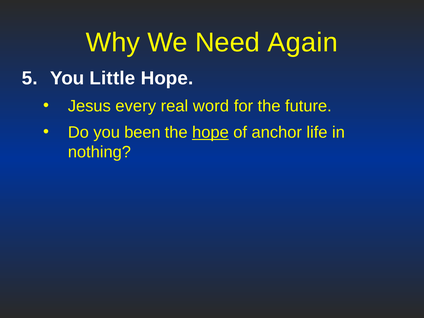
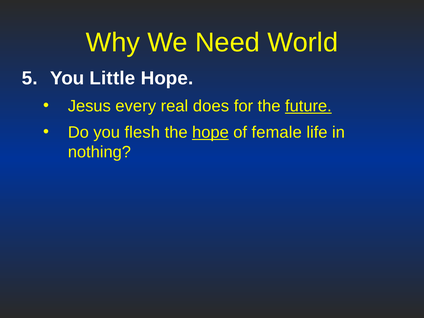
Again: Again -> World
word: word -> does
future underline: none -> present
been: been -> flesh
anchor: anchor -> female
